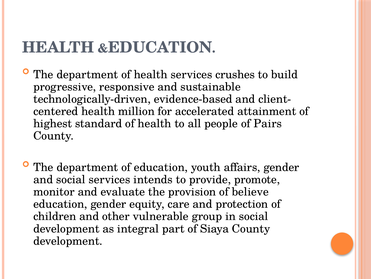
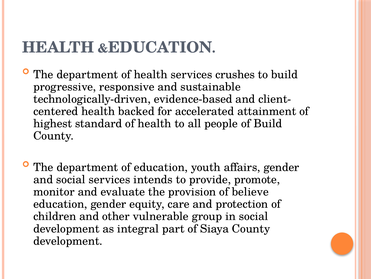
million: million -> backed
of Pairs: Pairs -> Build
